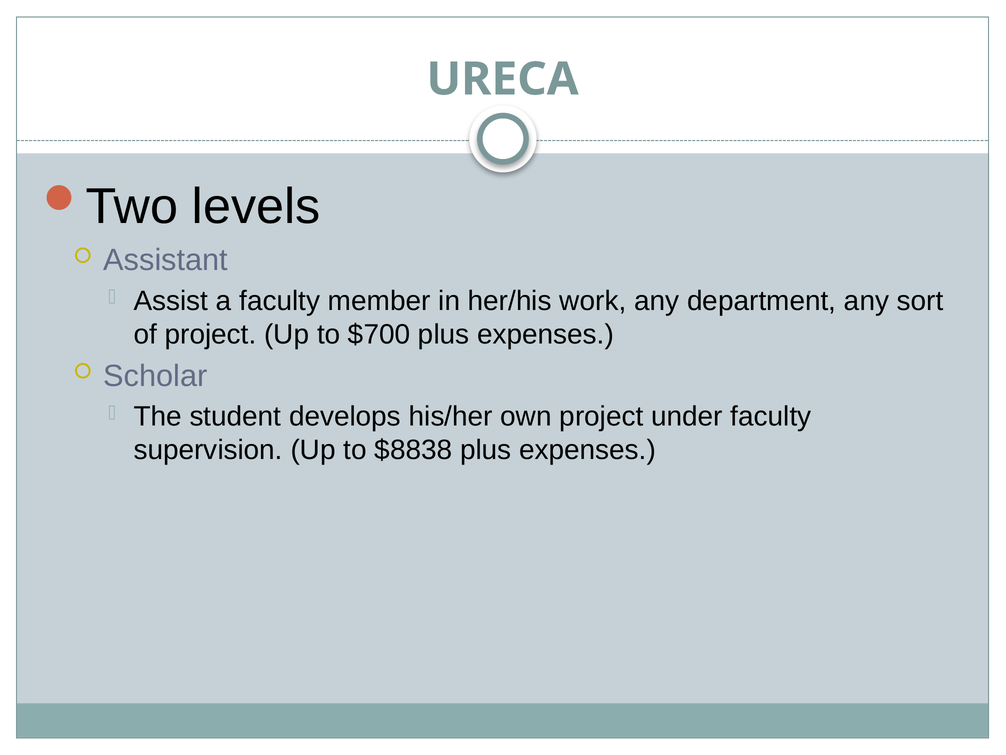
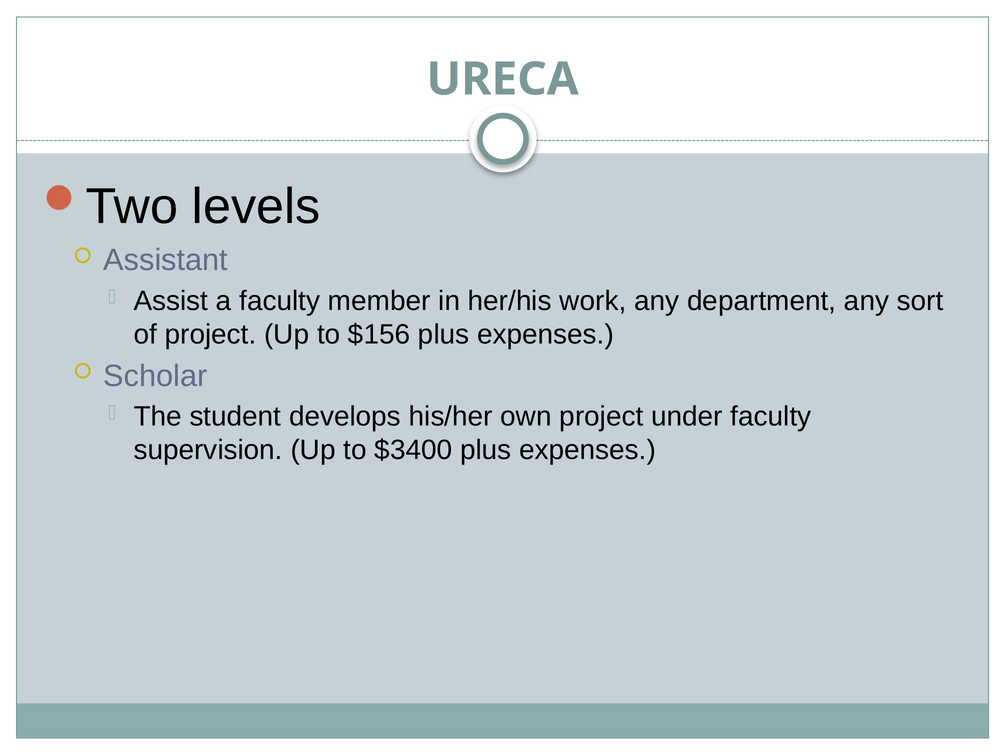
$700: $700 -> $156
$8838: $8838 -> $3400
